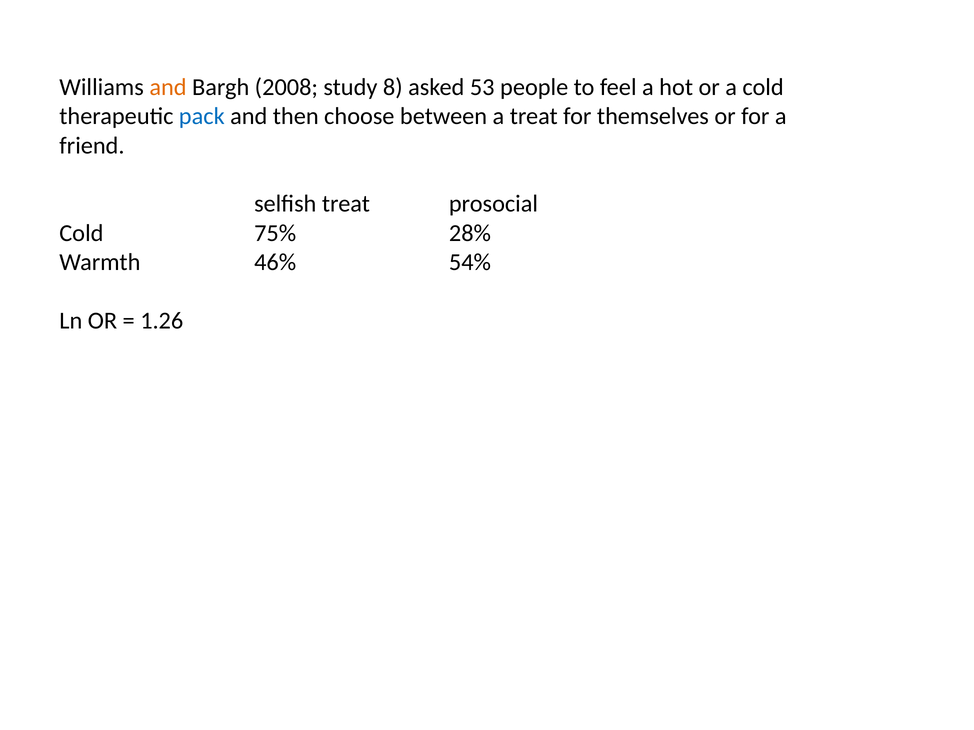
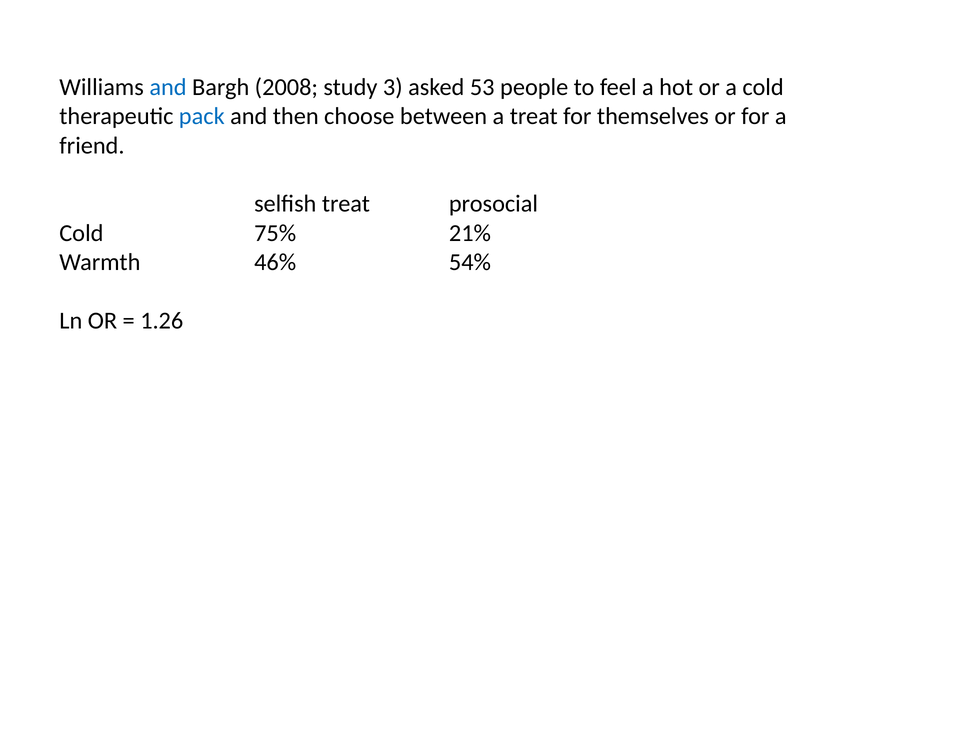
and at (168, 87) colour: orange -> blue
8: 8 -> 3
28%: 28% -> 21%
